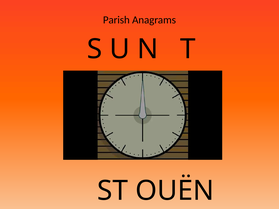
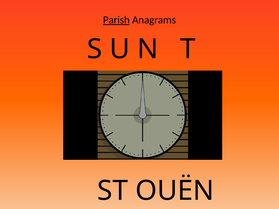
Parish underline: none -> present
